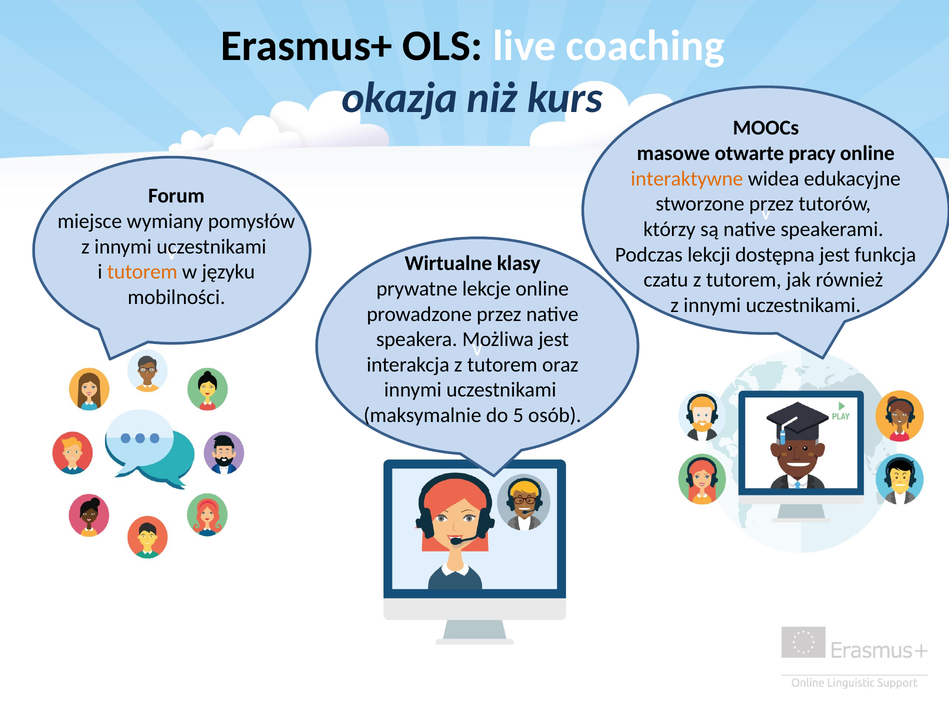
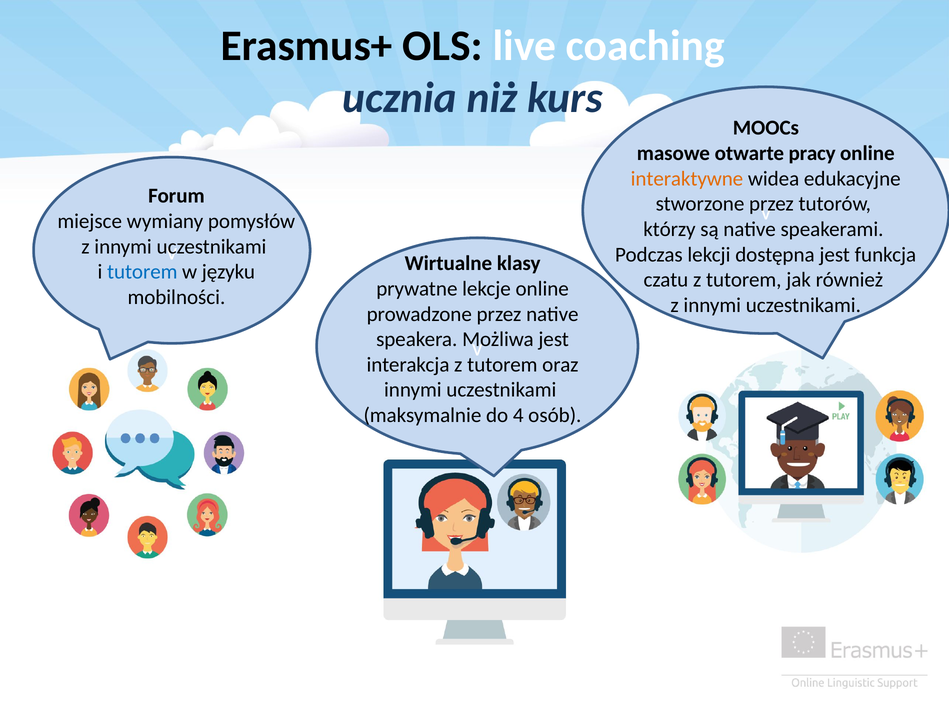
okazja: okazja -> ucznia
tutorem at (142, 272) colour: orange -> blue
5: 5 -> 4
